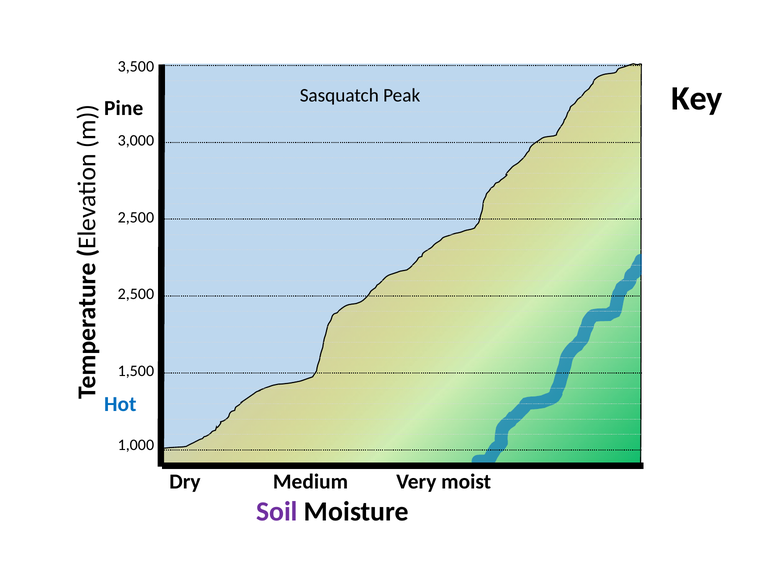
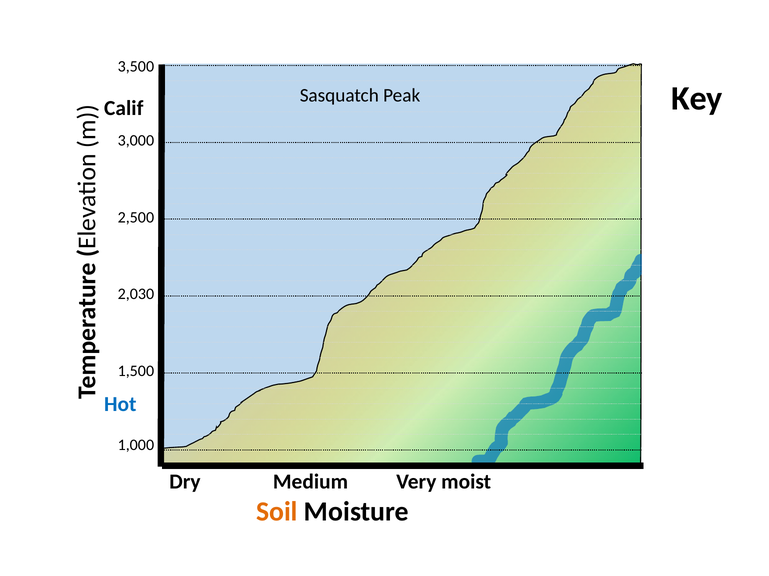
Pine: Pine -> Calif
2,500 at (136, 295): 2,500 -> 2,030
Soil colour: purple -> orange
